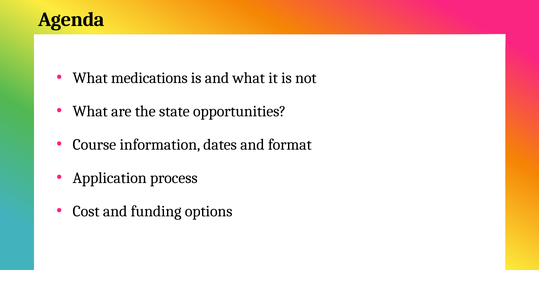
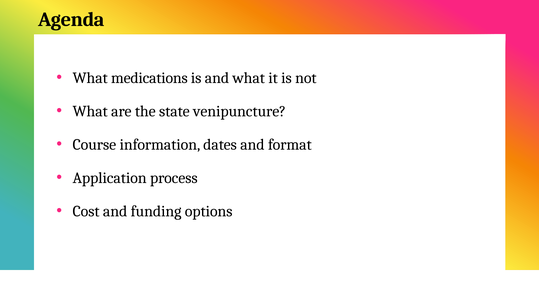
opportunities: opportunities -> venipuncture
